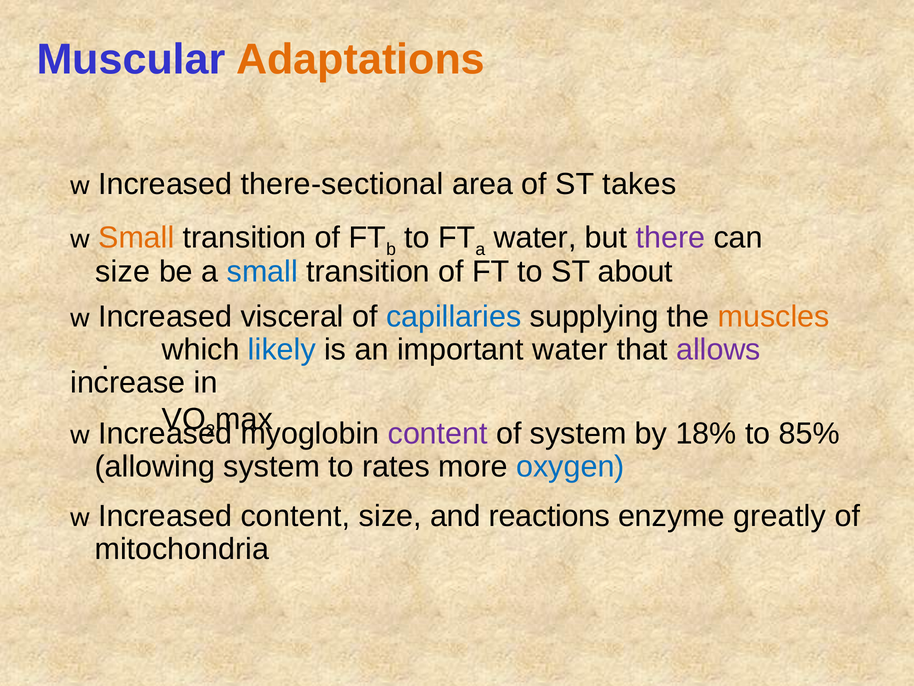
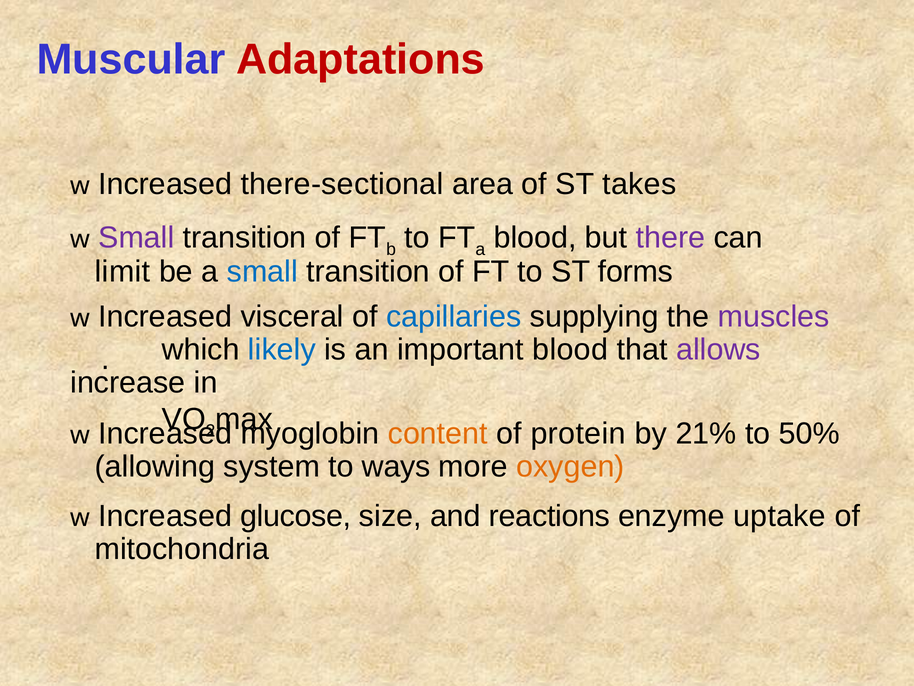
Adaptations colour: orange -> red
Small at (136, 238) colour: orange -> purple
a water: water -> blood
size at (123, 271): size -> limit
about: about -> forms
muscles colour: orange -> purple
important water: water -> blood
content at (438, 433) colour: purple -> orange
of system: system -> protein
18%: 18% -> 21%
85%: 85% -> 50%
rates: rates -> ways
oxygen colour: blue -> orange
Increased content: content -> glucose
greatly: greatly -> uptake
